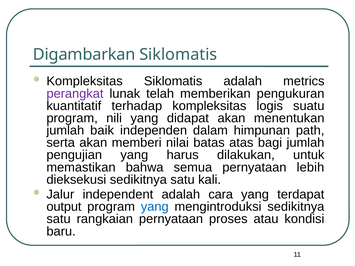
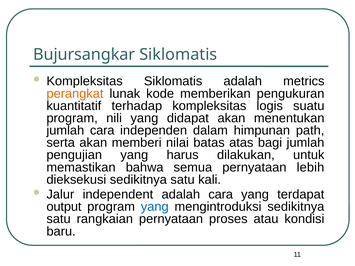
Digambarkan: Digambarkan -> Bujursangkar
perangkat colour: purple -> orange
telah: telah -> kode
jumlah baik: baik -> cara
